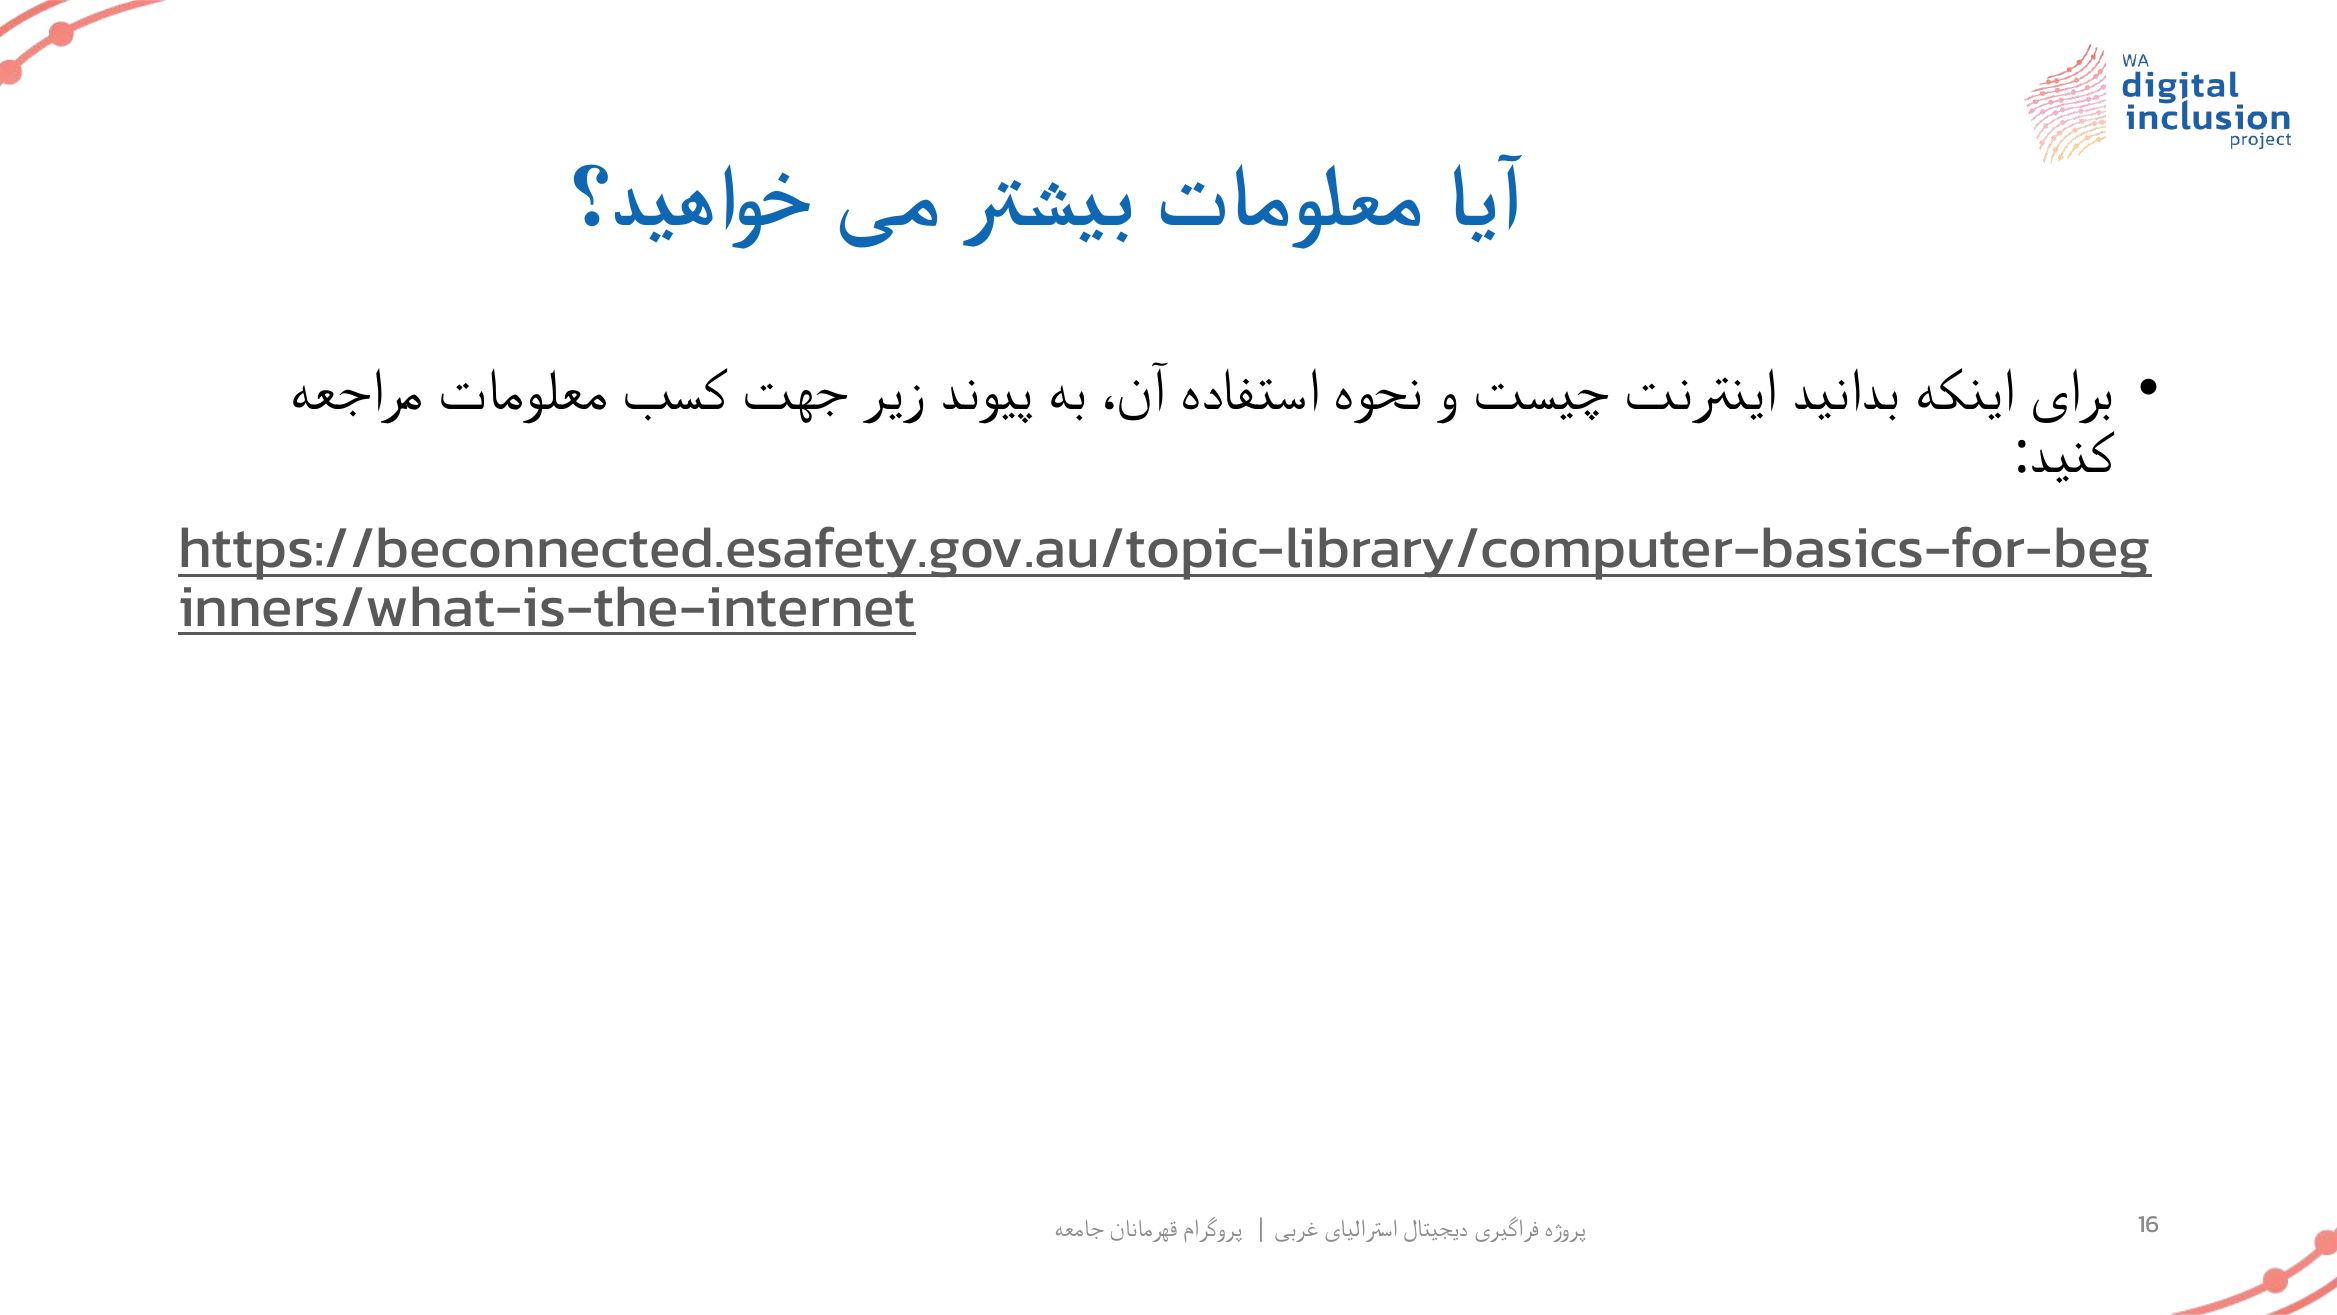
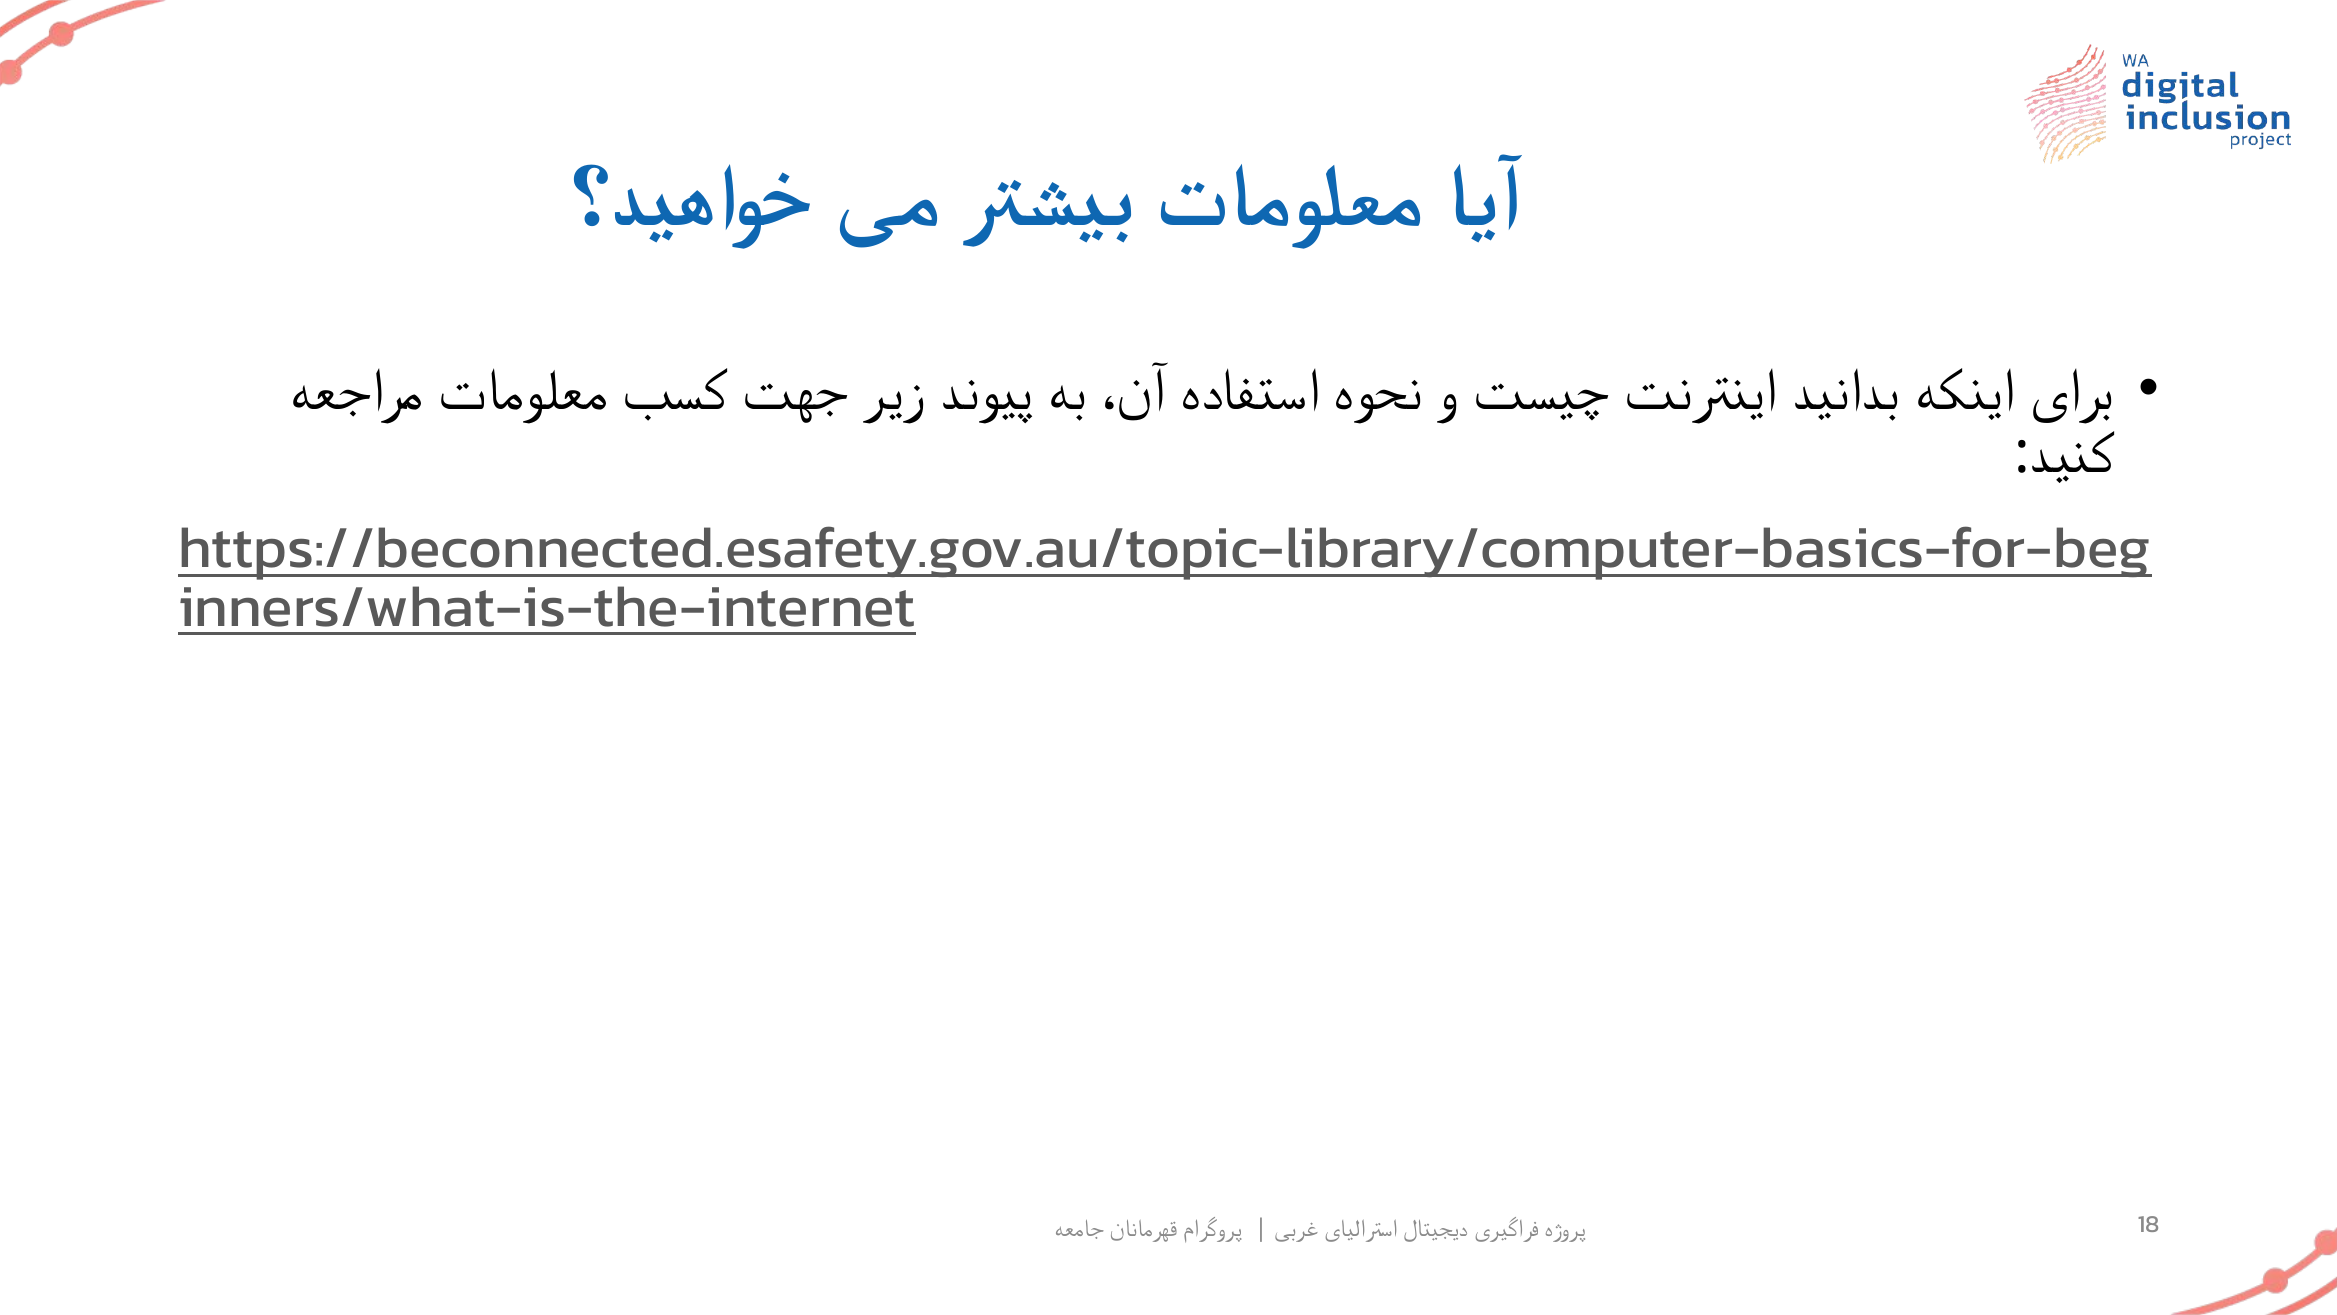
16: 16 -> 18
